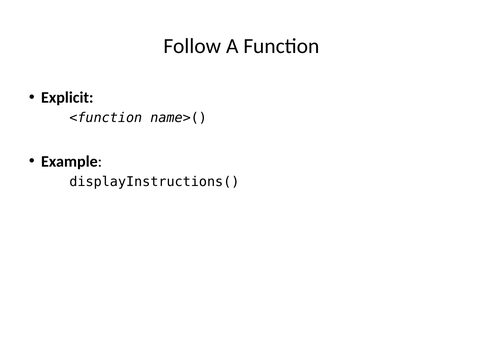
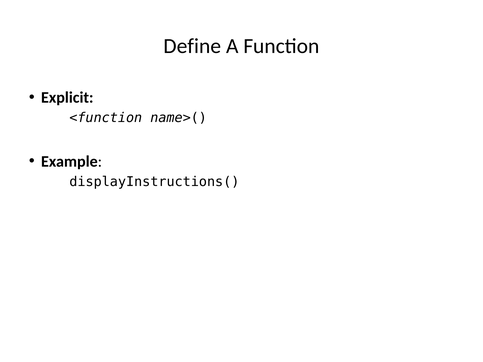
Follow: Follow -> Define
